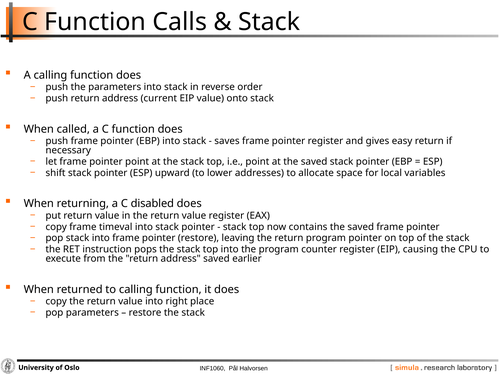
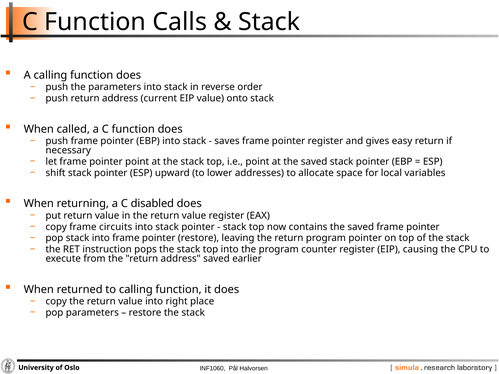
timeval: timeval -> circuits
